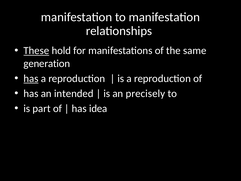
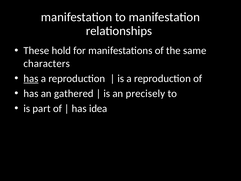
These underline: present -> none
generation: generation -> characters
intended: intended -> gathered
